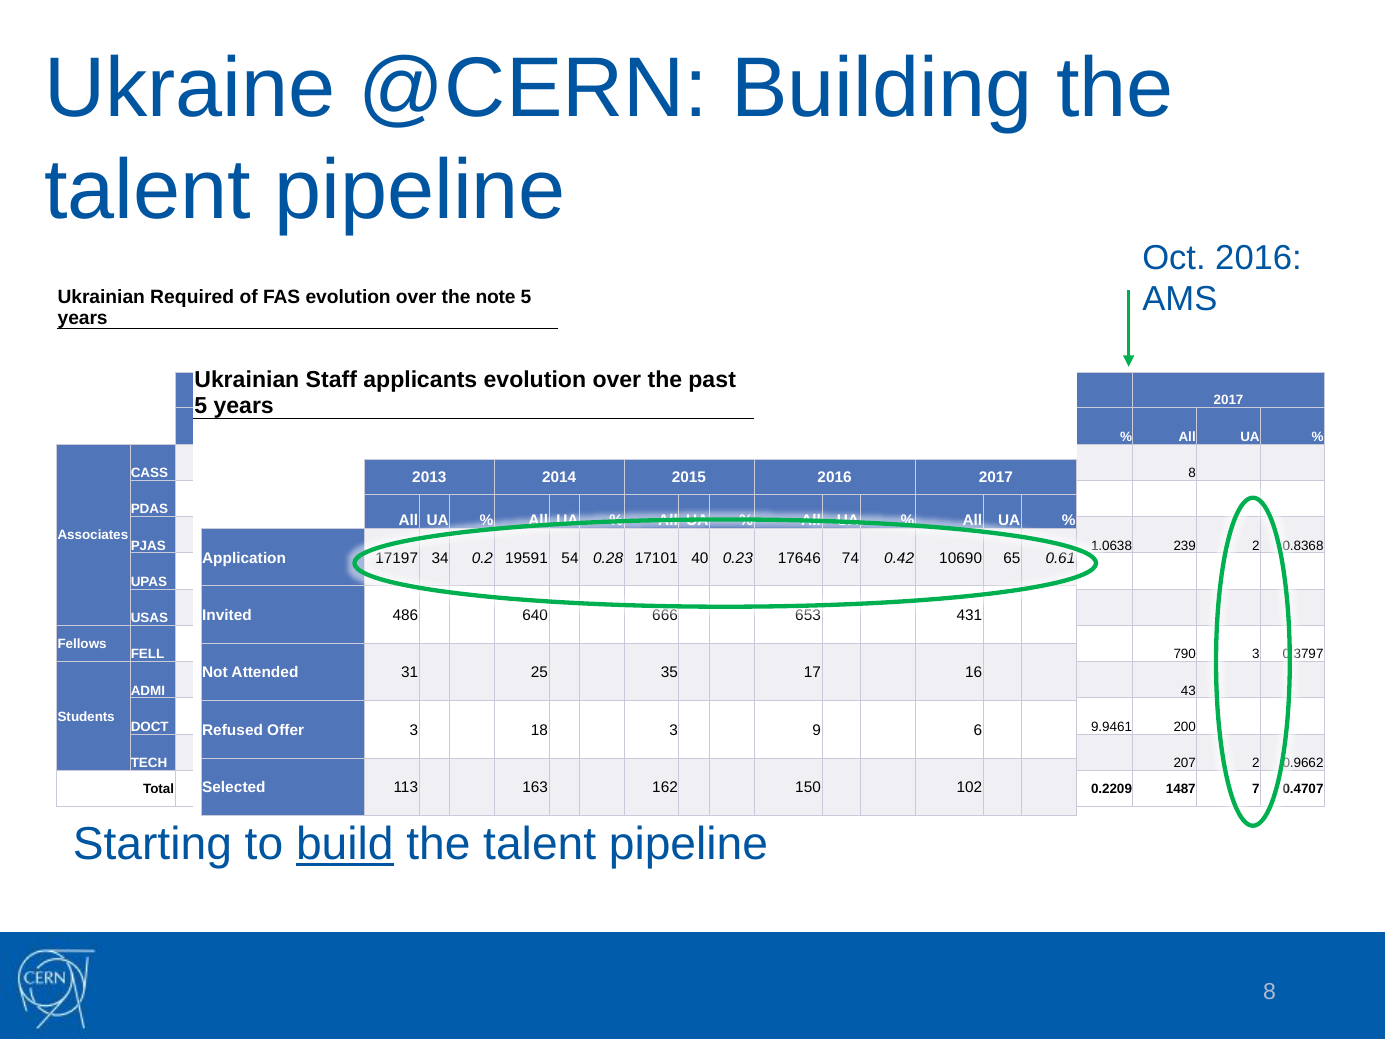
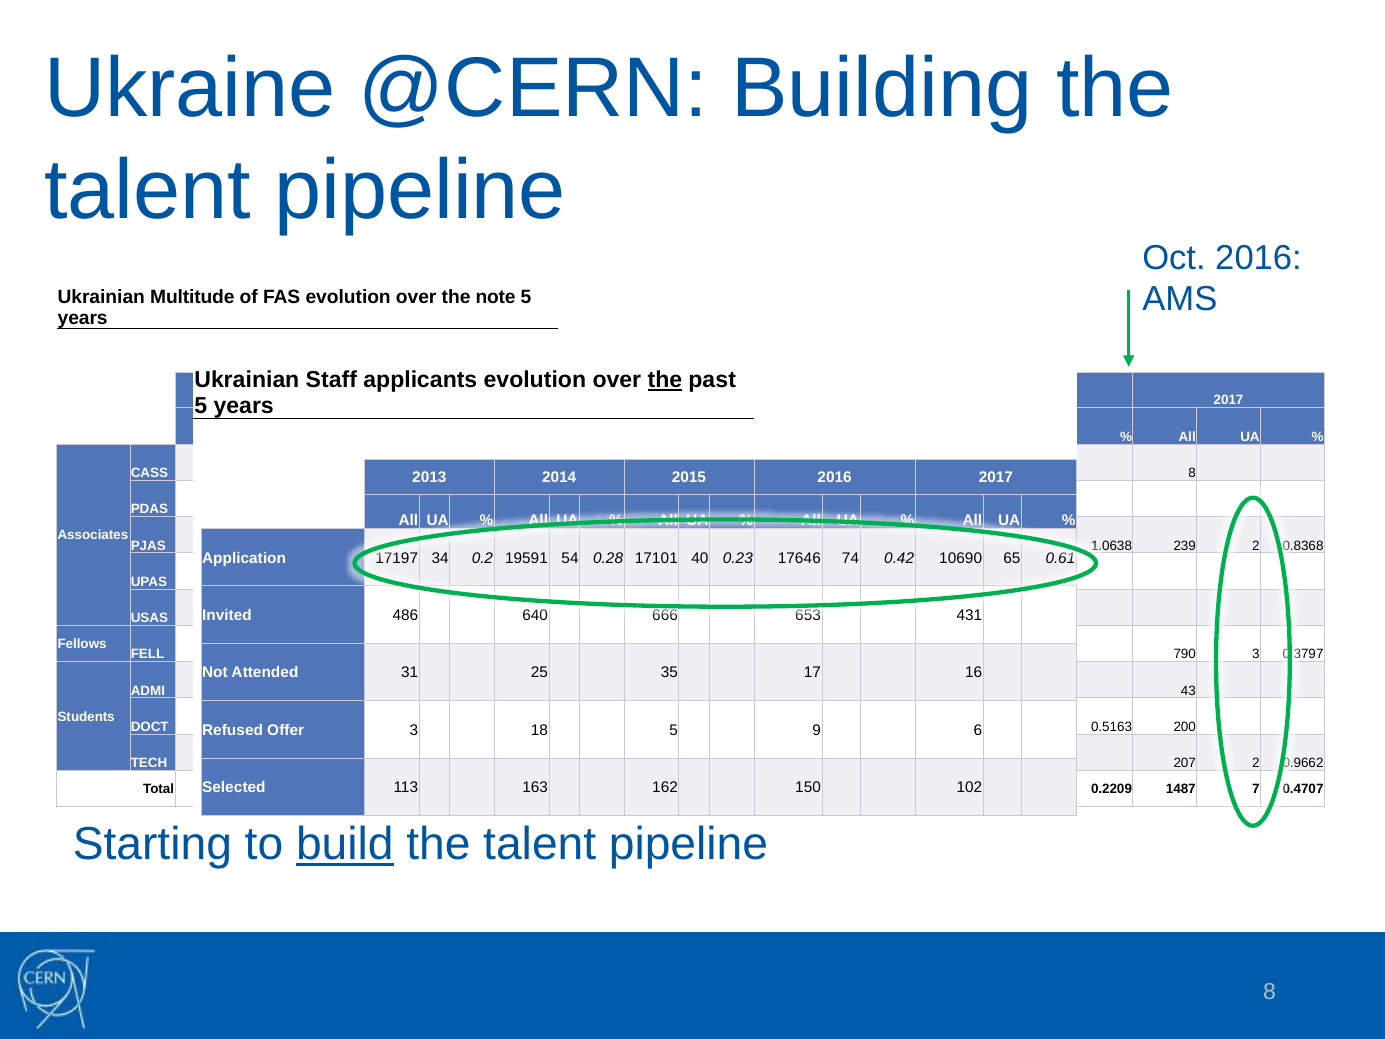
Required: Required -> Multitude
the at (665, 380) underline: none -> present
9.9461: 9.9461 -> 0.5163
18 3: 3 -> 5
